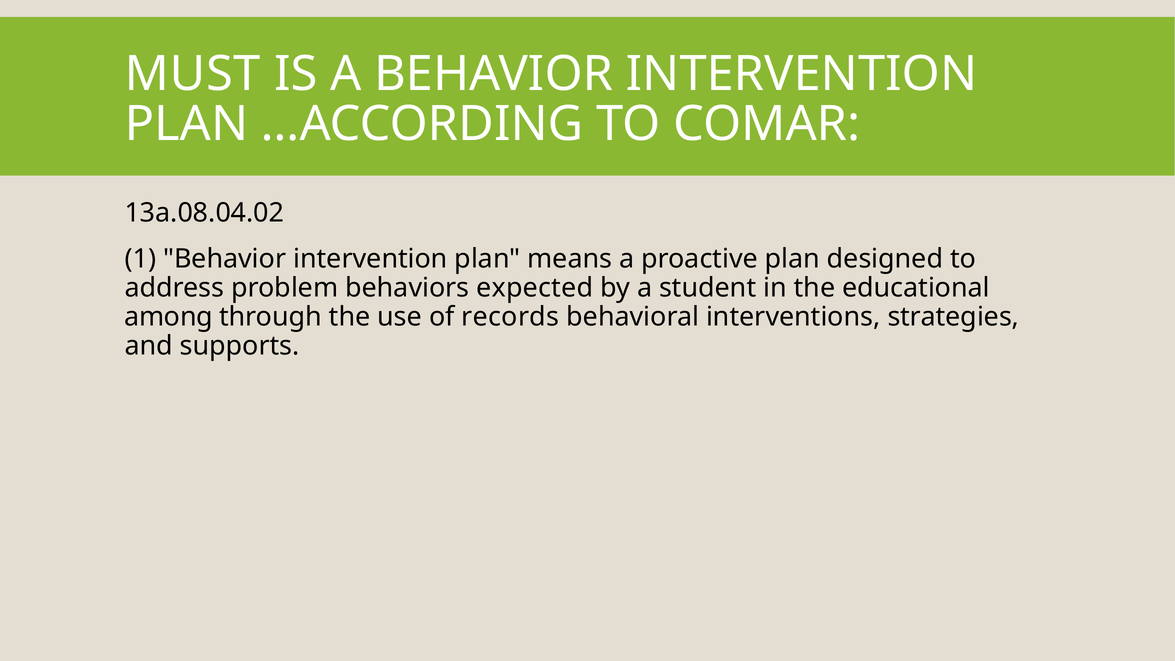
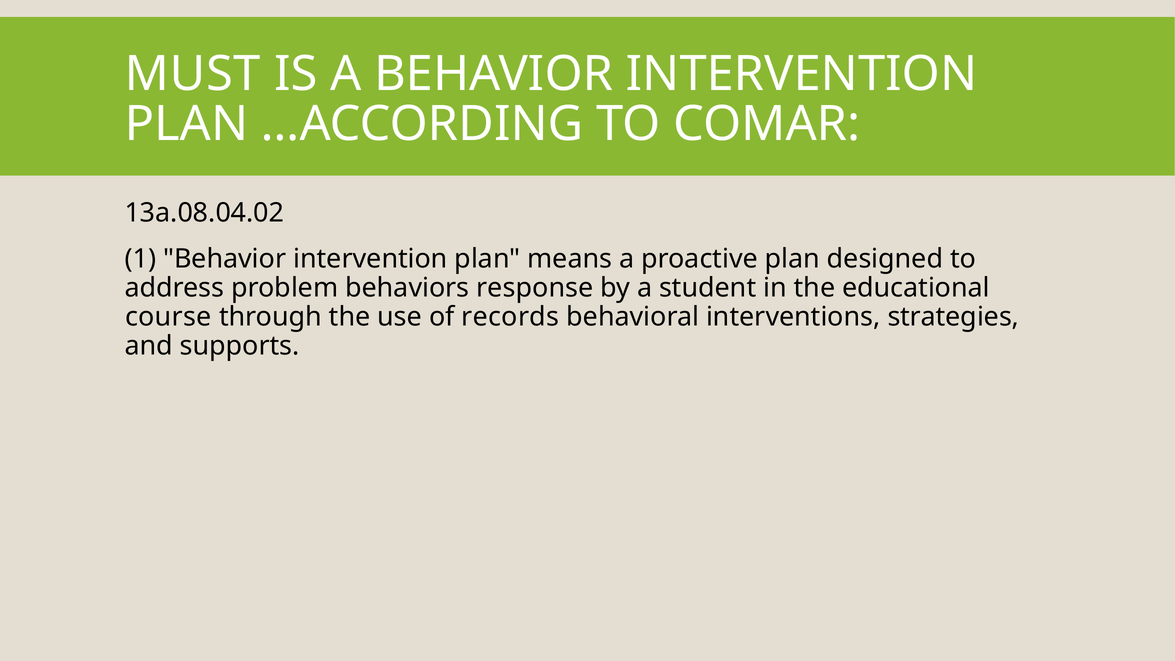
expected: expected -> response
among: among -> course
